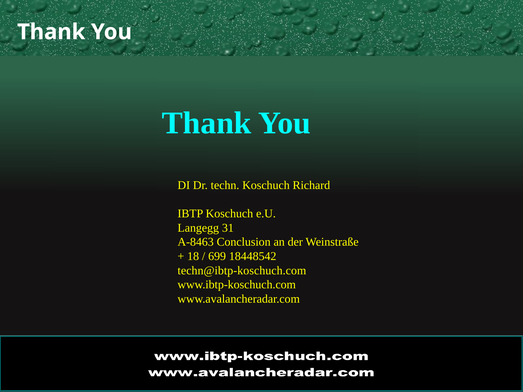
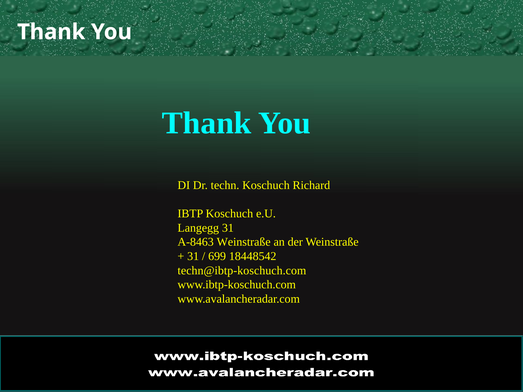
A-8463 Conclusion: Conclusion -> Weinstraße
18 at (193, 256): 18 -> 31
